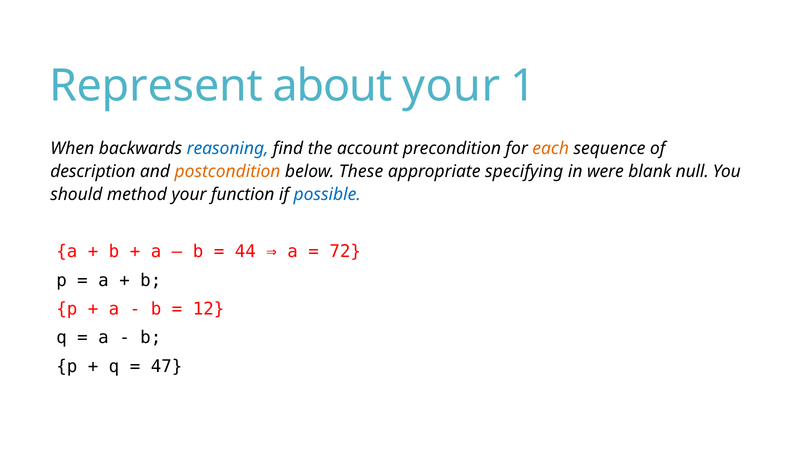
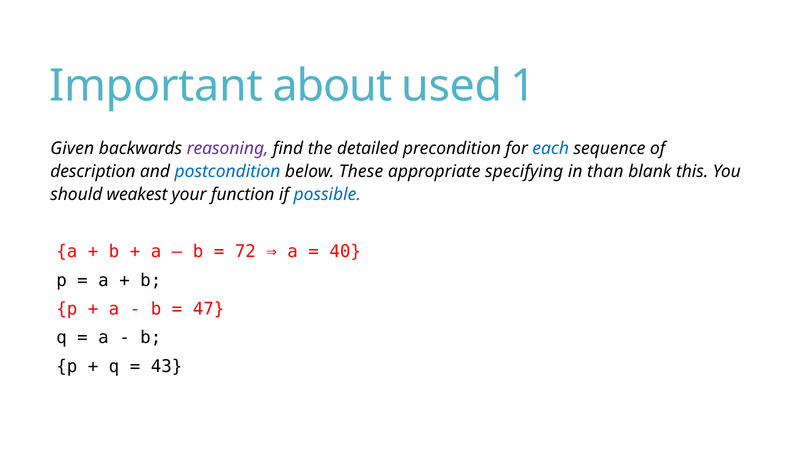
Represent: Represent -> Important
about your: your -> used
When: When -> Given
reasoning colour: blue -> purple
account: account -> detailed
each colour: orange -> blue
postcondition colour: orange -> blue
were: were -> than
null: null -> this
method: method -> weakest
44: 44 -> 72
72: 72 -> 40
12: 12 -> 47
47: 47 -> 43
